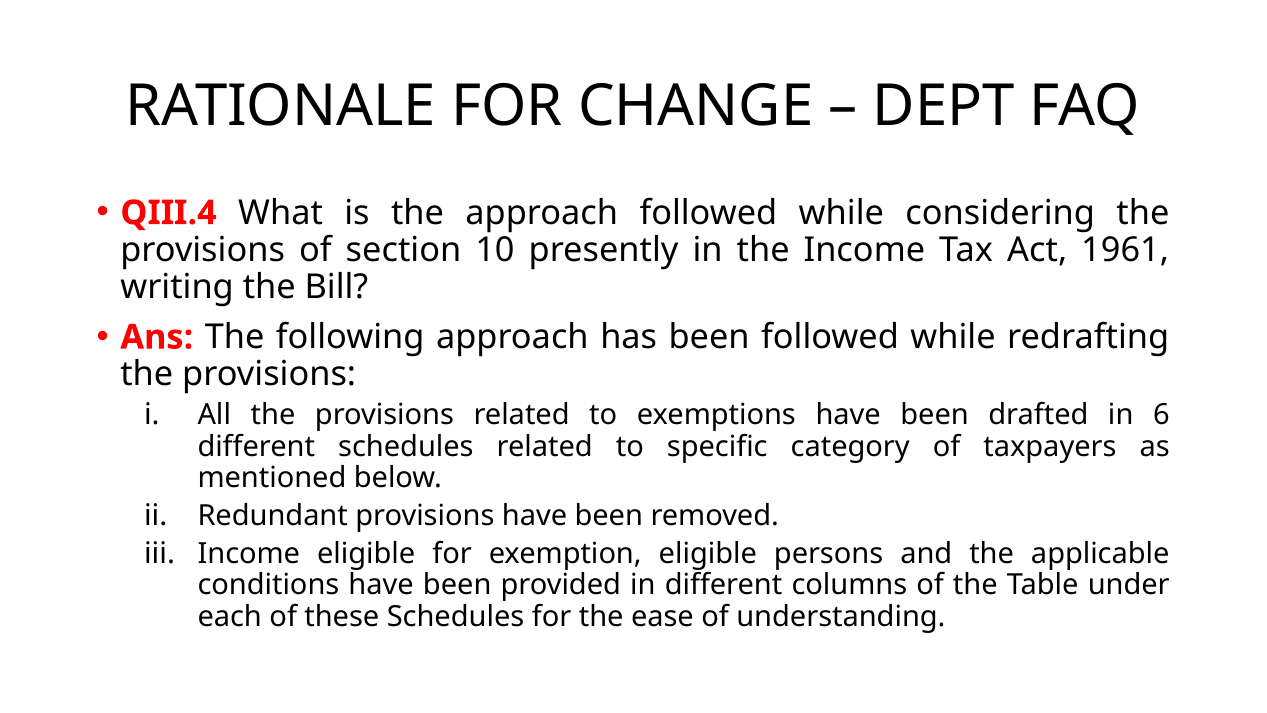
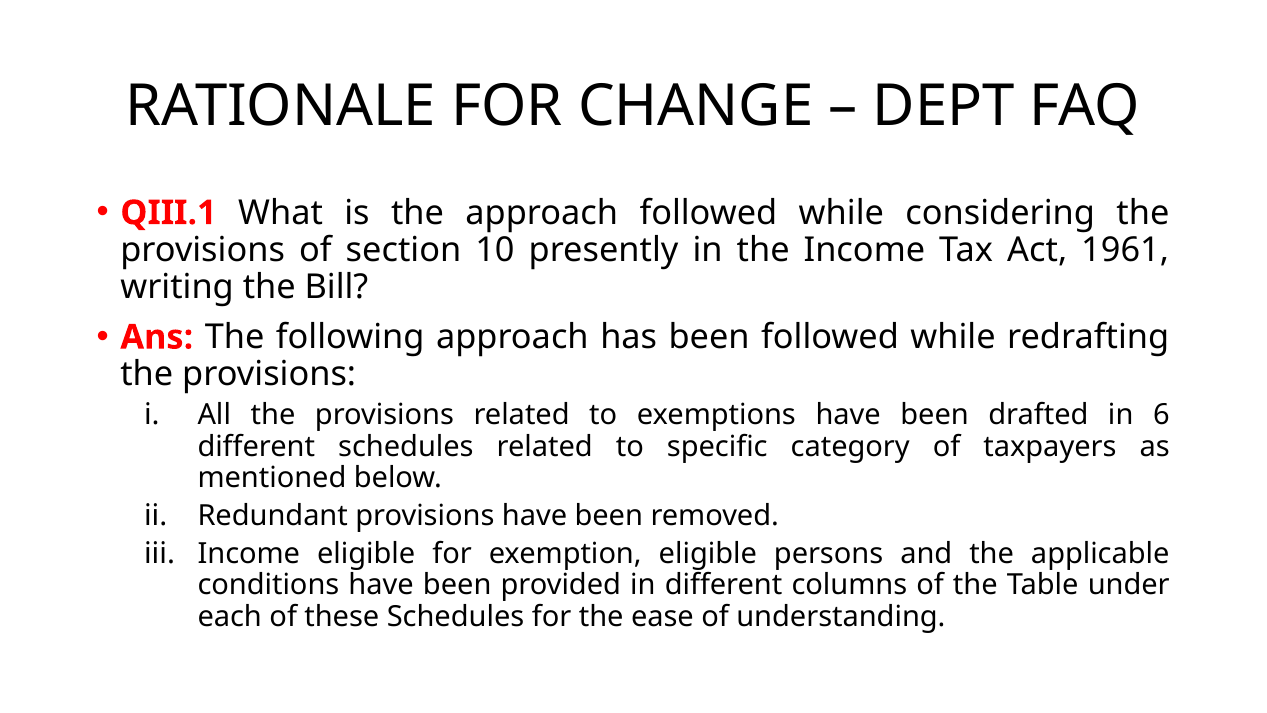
QIII.4: QIII.4 -> QIII.1
